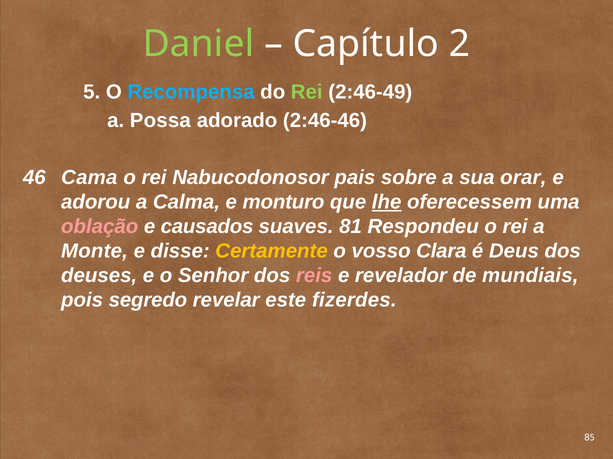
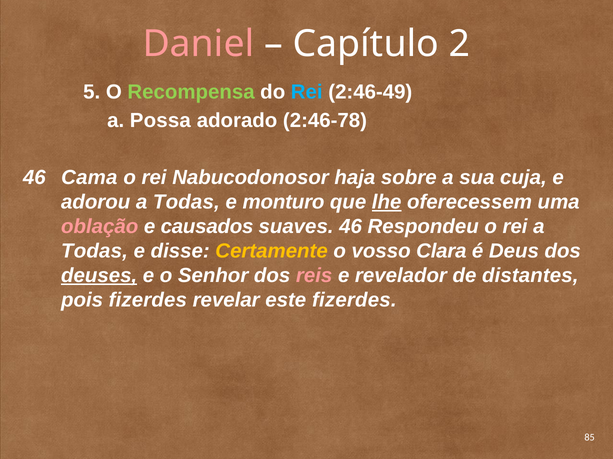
Daniel colour: light green -> pink
Recompensa colour: light blue -> light green
Rei at (307, 92) colour: light green -> light blue
2:46-46: 2:46-46 -> 2:46-78
pais: pais -> haja
orar: orar -> cuja
adorou a Calma: Calma -> Todas
suaves 81: 81 -> 46
Monte at (94, 251): Monte -> Todas
deuses underline: none -> present
mundiais: mundiais -> distantes
pois segredo: segredo -> fizerdes
